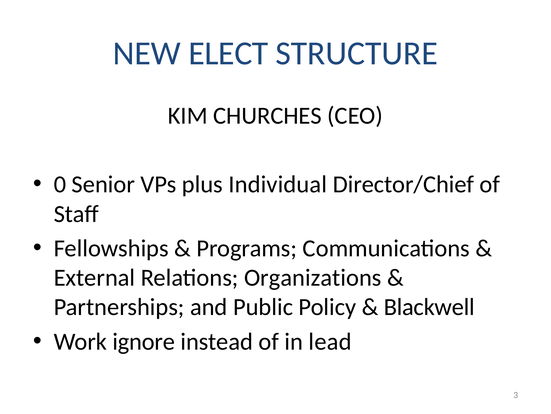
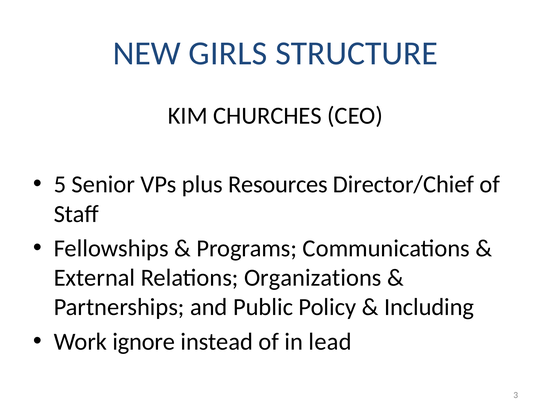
ELECT: ELECT -> GIRLS
0: 0 -> 5
Individual: Individual -> Resources
Blackwell: Blackwell -> Including
